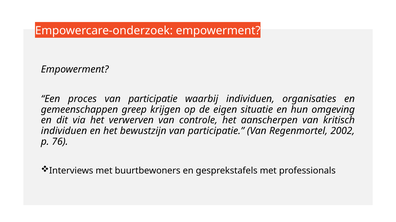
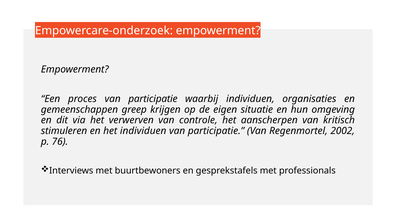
individuen at (64, 131): individuen -> stimuleren
het bewustzijn: bewustzijn -> individuen
